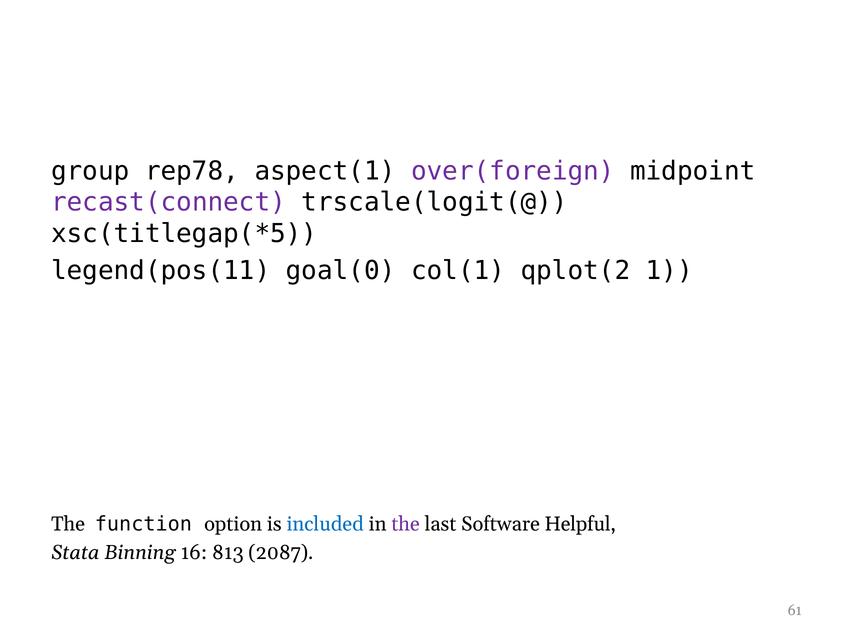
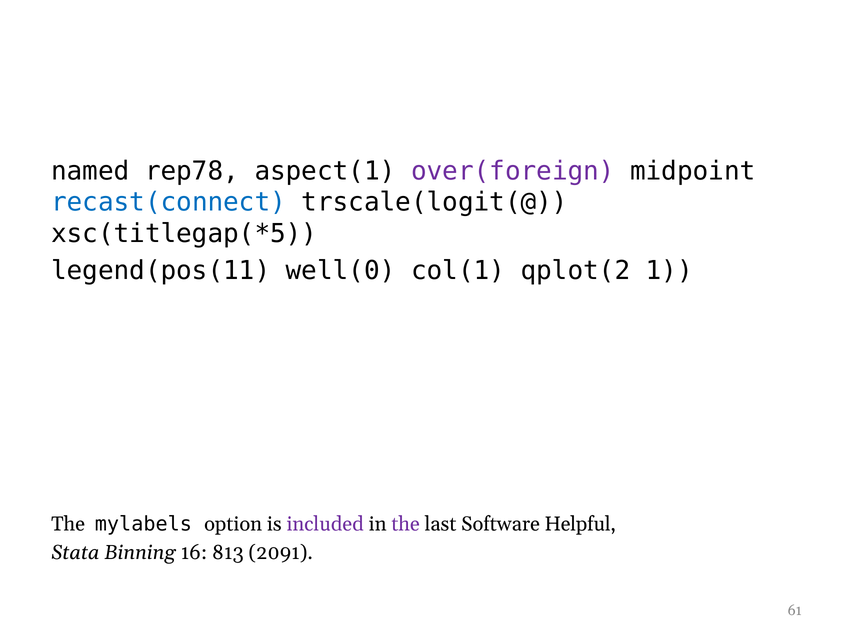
group: group -> named
recast(connect colour: purple -> blue
goal(0: goal(0 -> well(0
function: function -> mylabels
included colour: blue -> purple
2087: 2087 -> 2091
